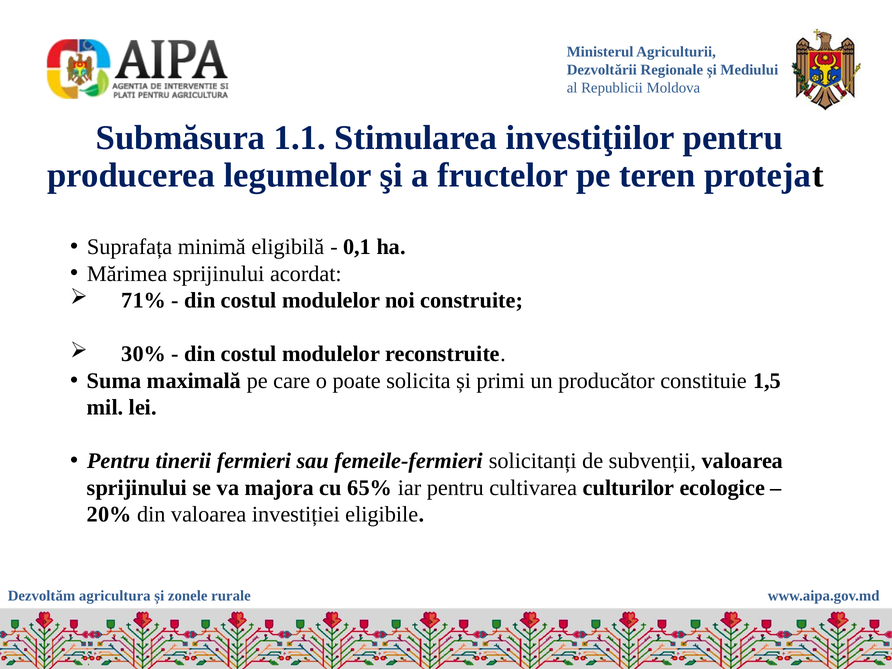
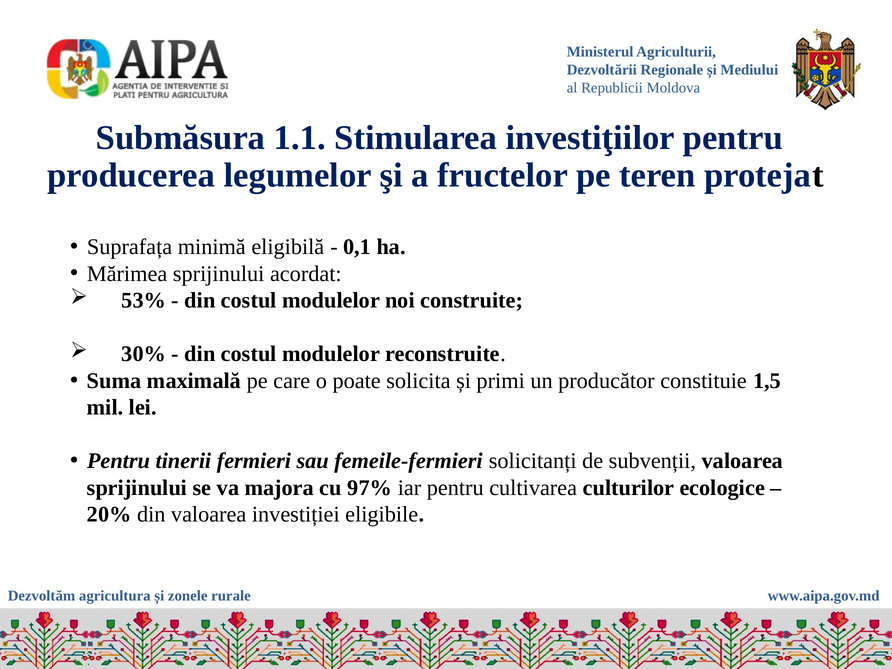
71%: 71% -> 53%
65%: 65% -> 97%
